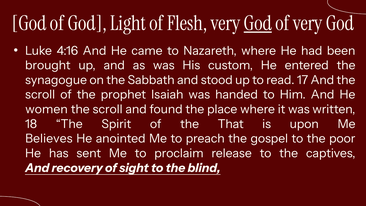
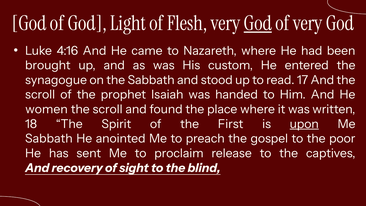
That: That -> First
upon underline: none -> present
Believes at (49, 139): Believes -> Sabbath
